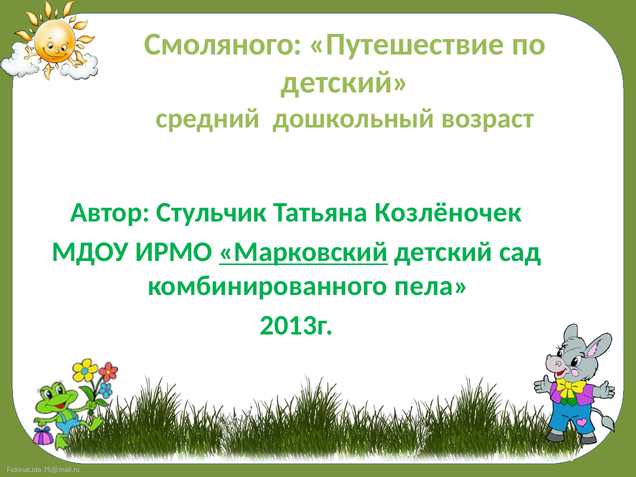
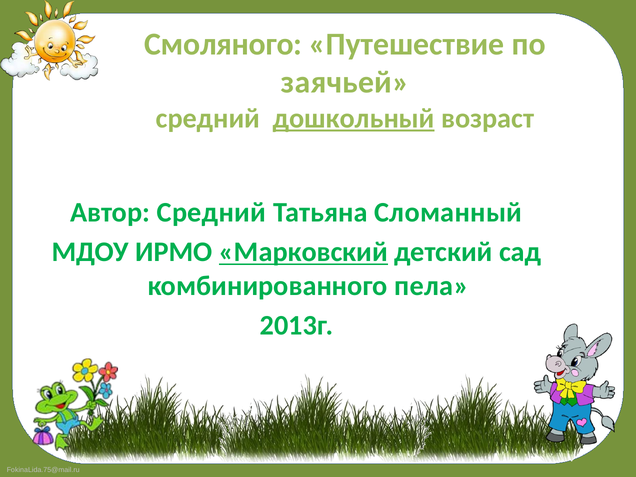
детский at (345, 82): детский -> заячьей
дошкольный underline: none -> present
Автор Стульчик: Стульчик -> Средний
Козлёночек: Козлёночек -> Сломанный
